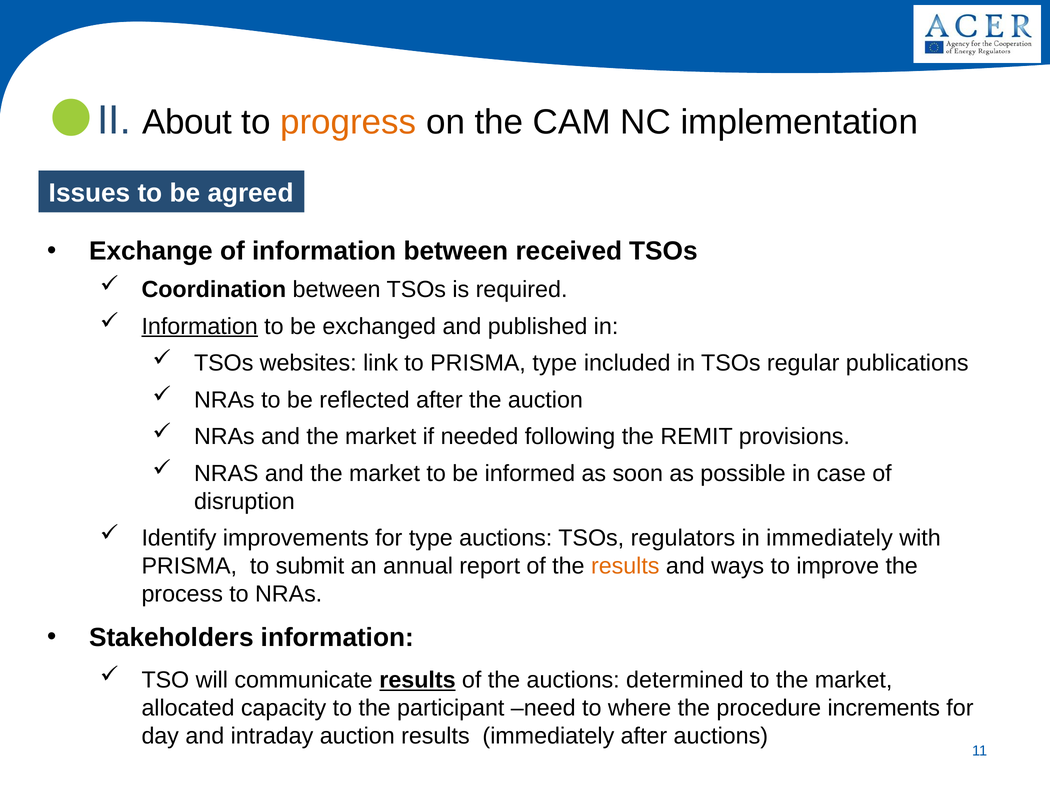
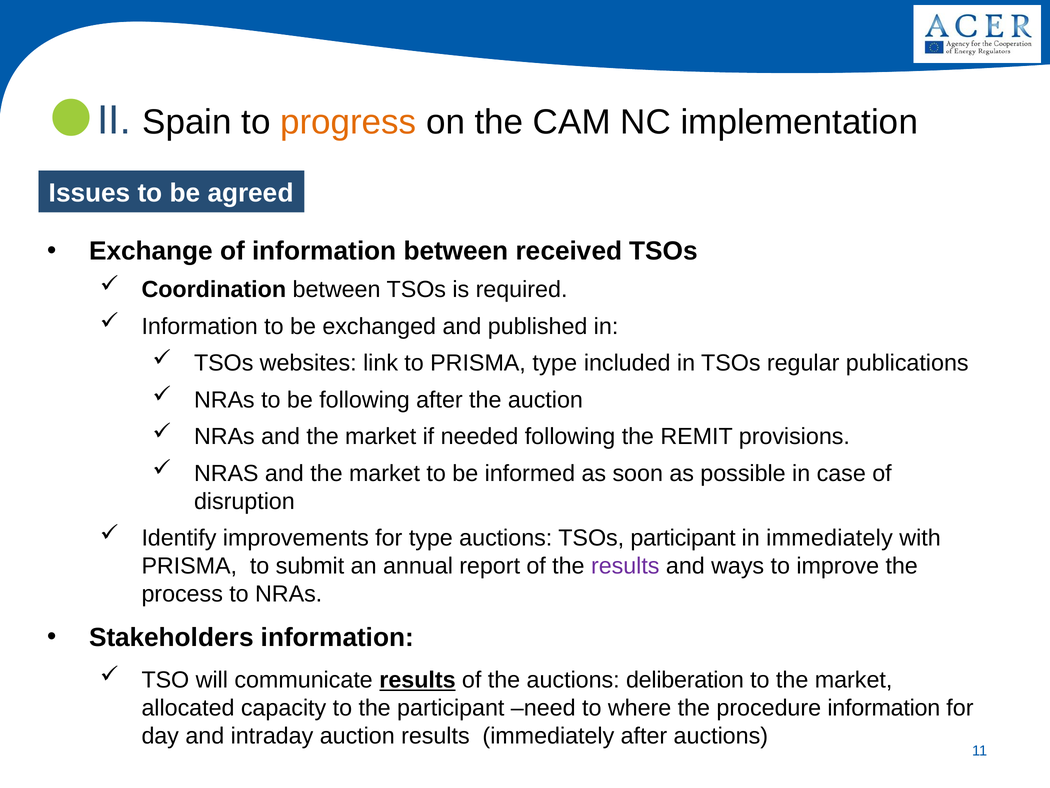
About: About -> Spain
Information at (200, 326) underline: present -> none
be reflected: reflected -> following
TSOs regulators: regulators -> participant
results at (625, 566) colour: orange -> purple
determined: determined -> deliberation
procedure increments: increments -> information
